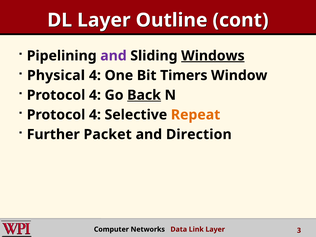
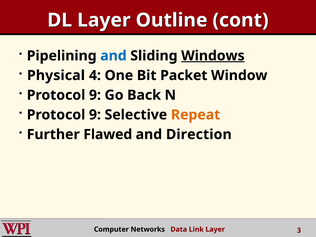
and at (113, 56) colour: purple -> blue
Timers: Timers -> Packet
4 at (95, 95): 4 -> 9
Back underline: present -> none
4 at (95, 115): 4 -> 9
Packet: Packet -> Flawed
